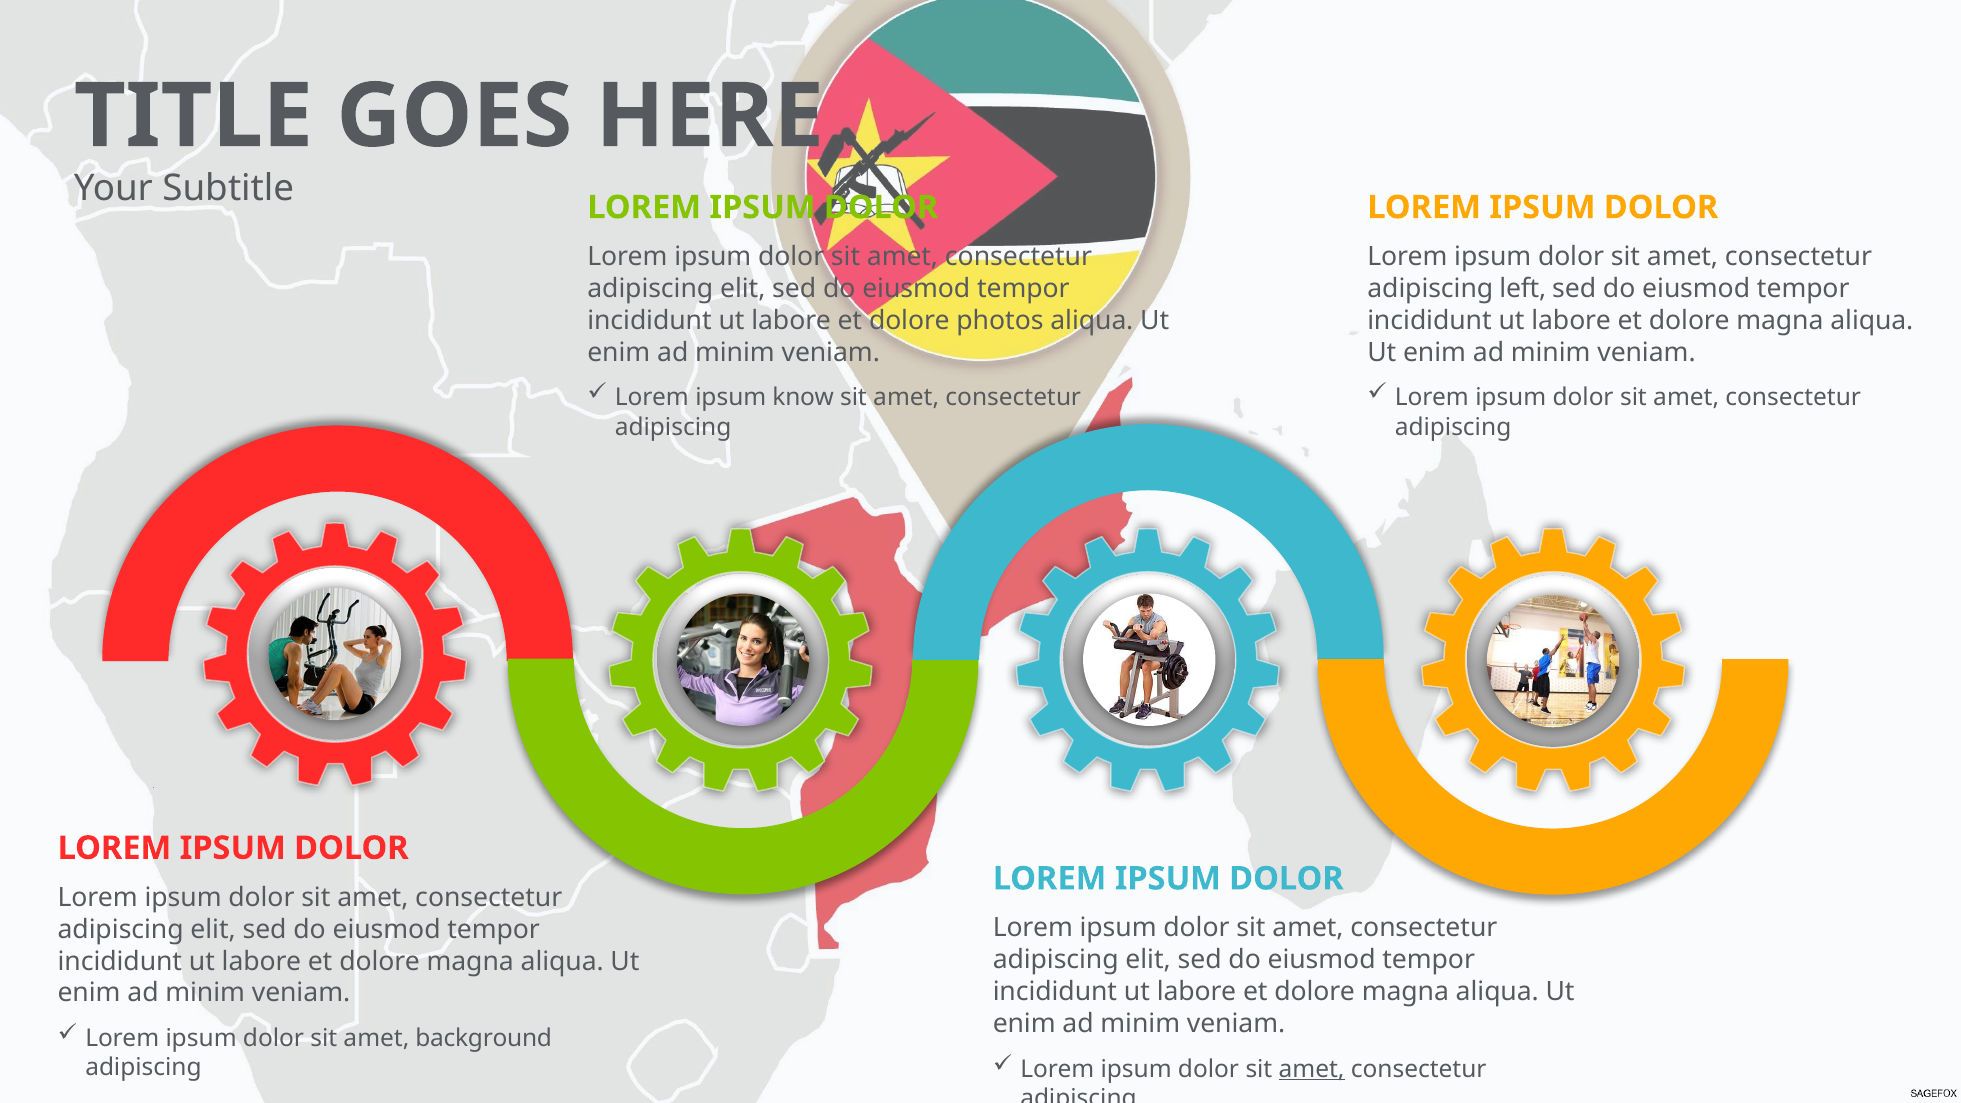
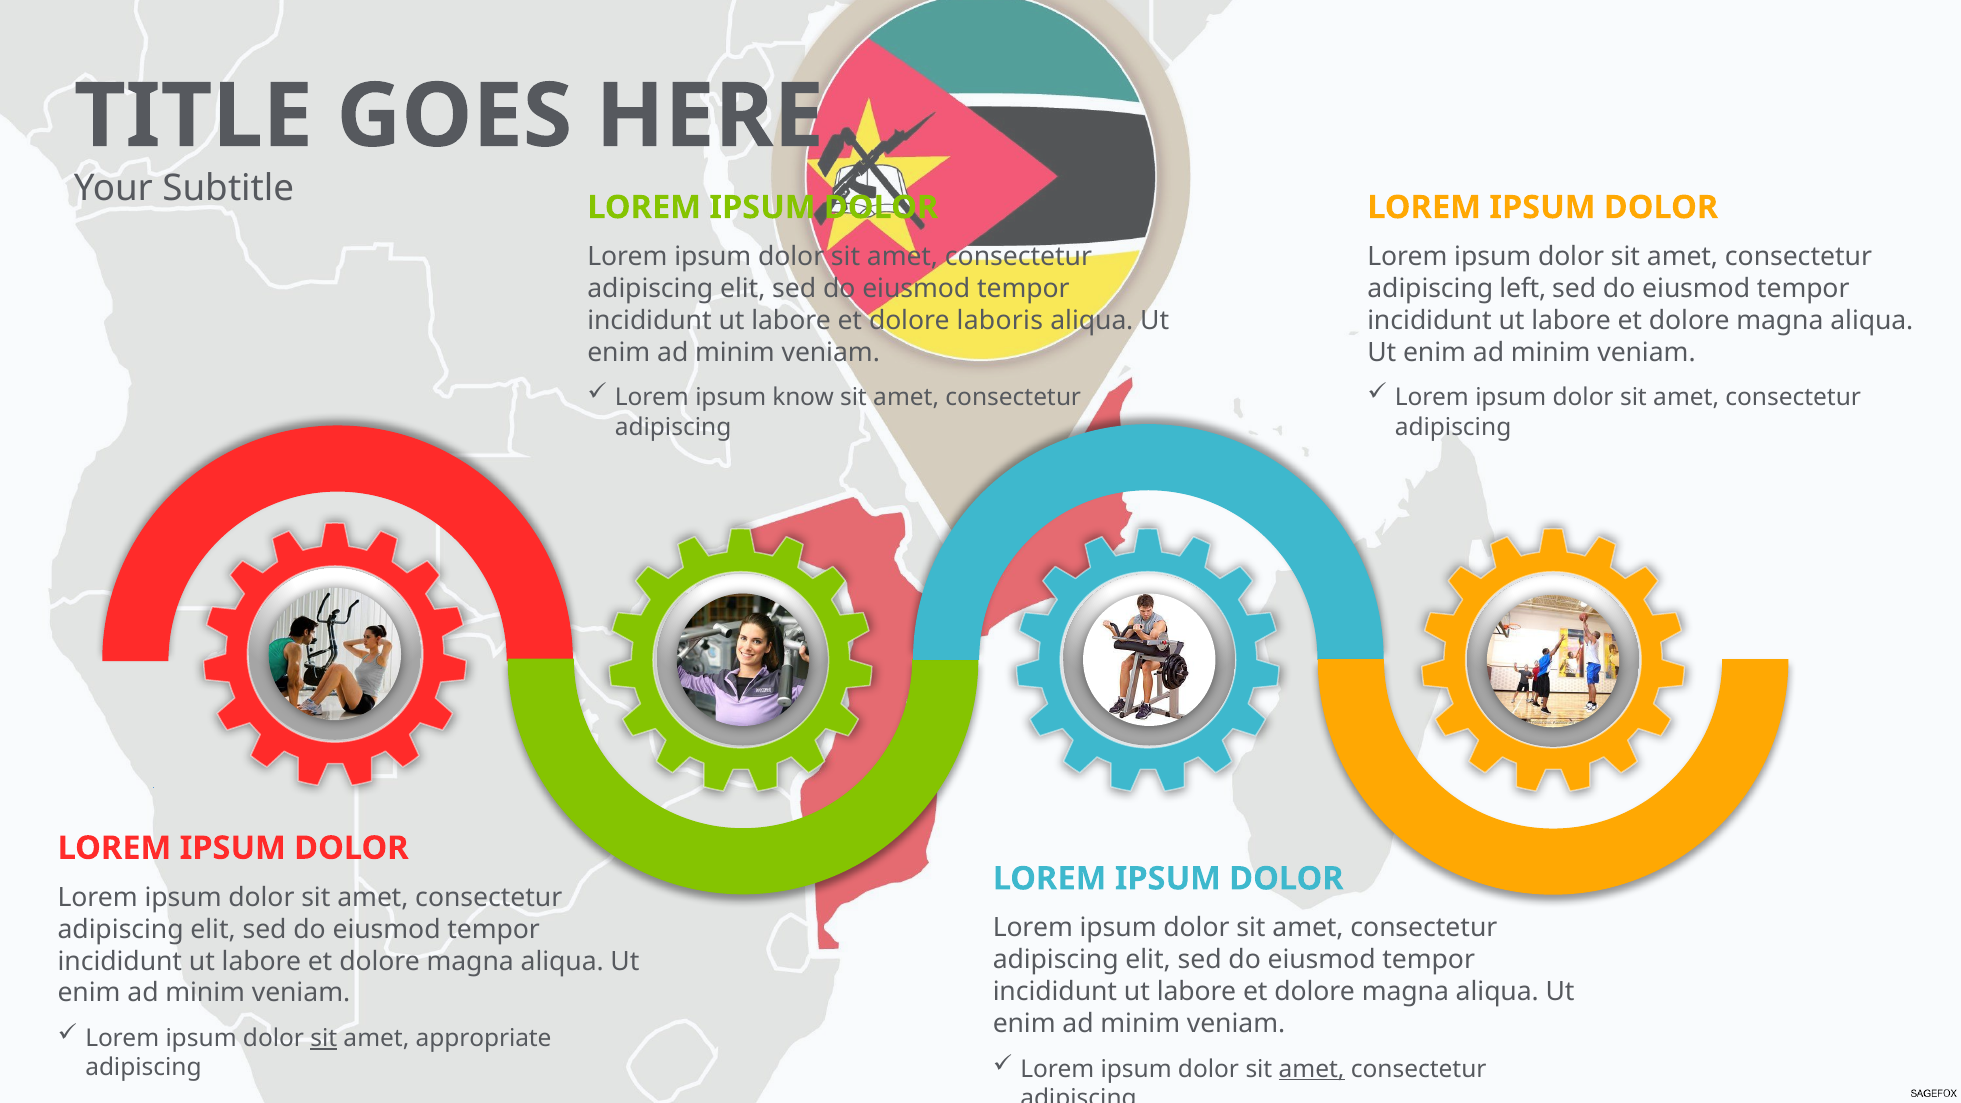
photos: photos -> laboris
sit at (324, 1038) underline: none -> present
background: background -> appropriate
